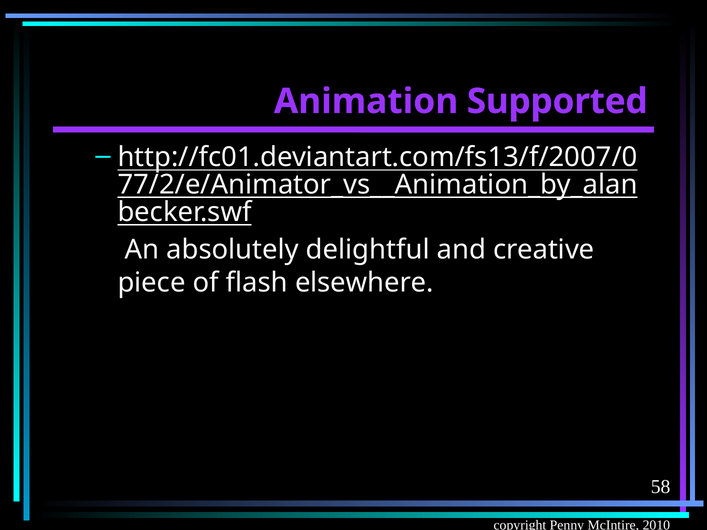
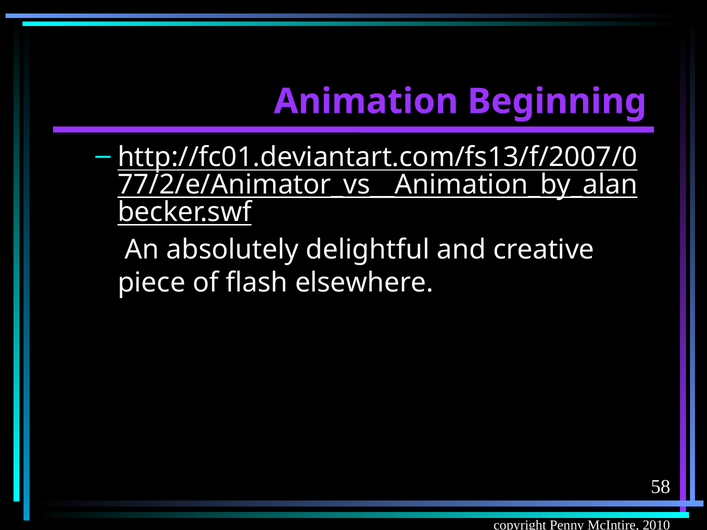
Supported: Supported -> Beginning
